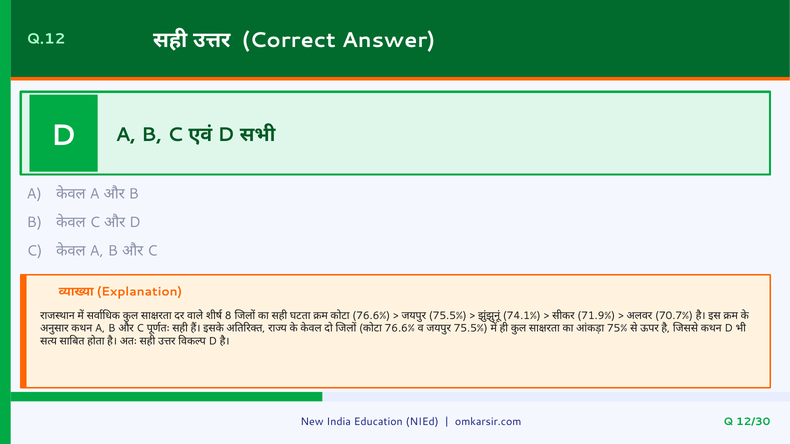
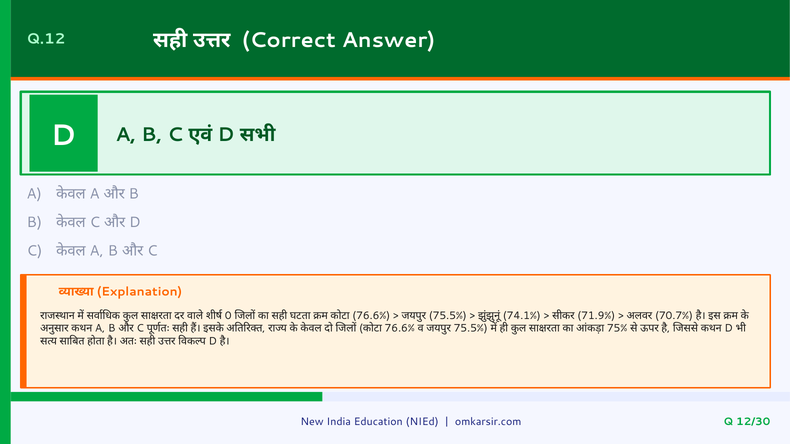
8: 8 -> 0
